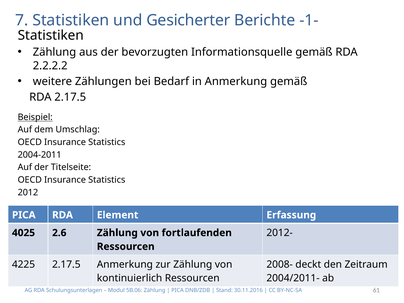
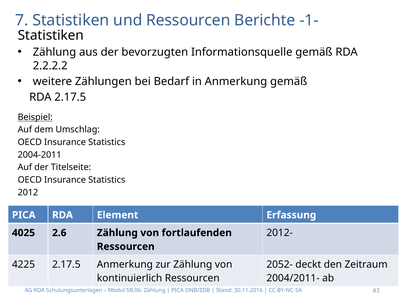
und Gesicherter: Gesicherter -> Ressourcen
2008-: 2008- -> 2052-
